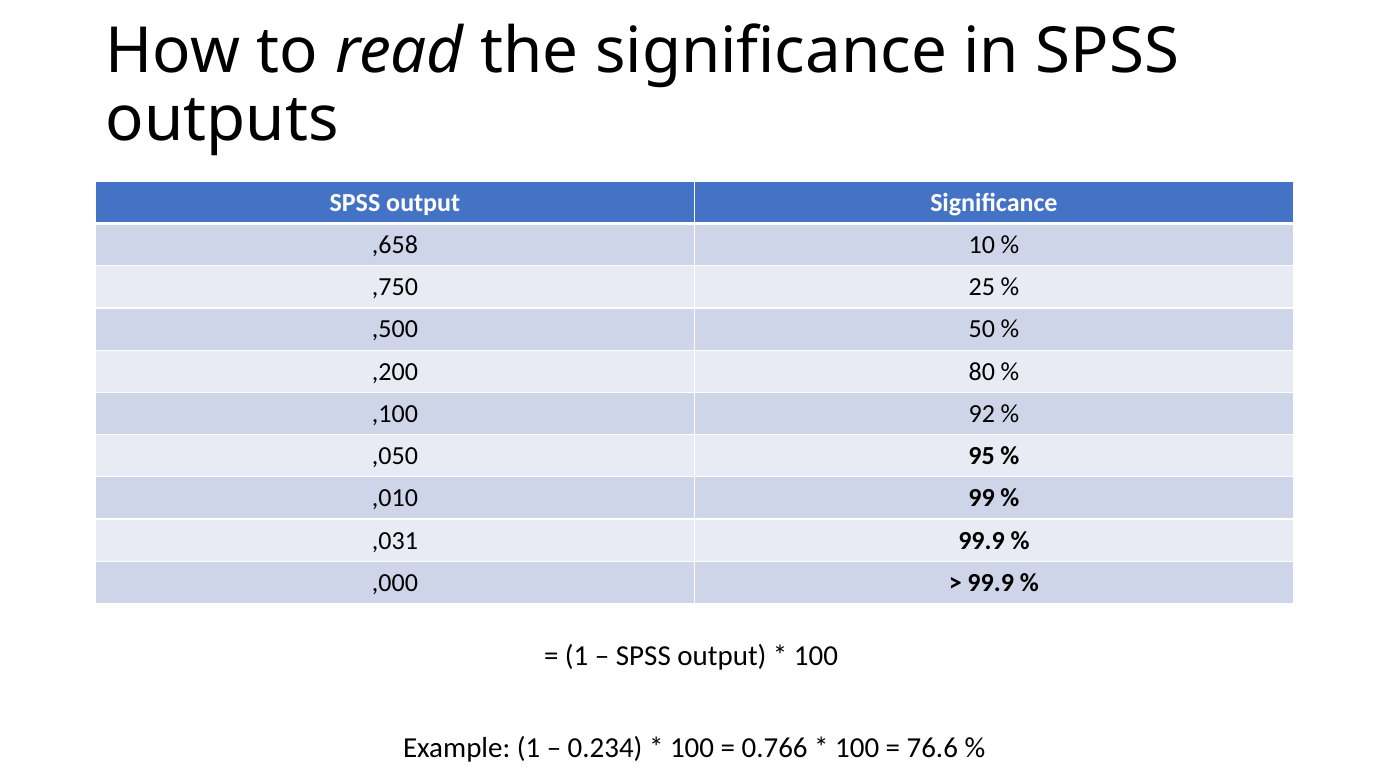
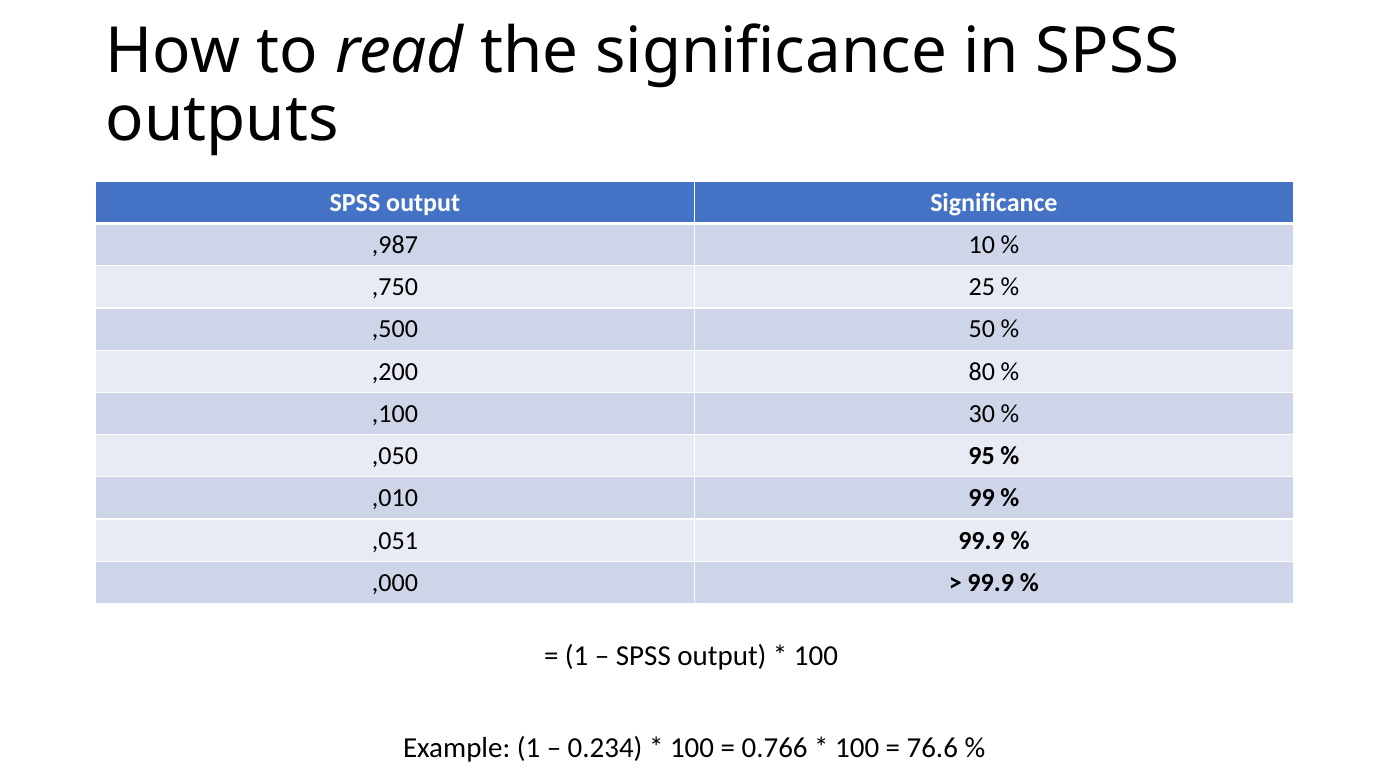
,658: ,658 -> ,987
92: 92 -> 30
,031: ,031 -> ,051
